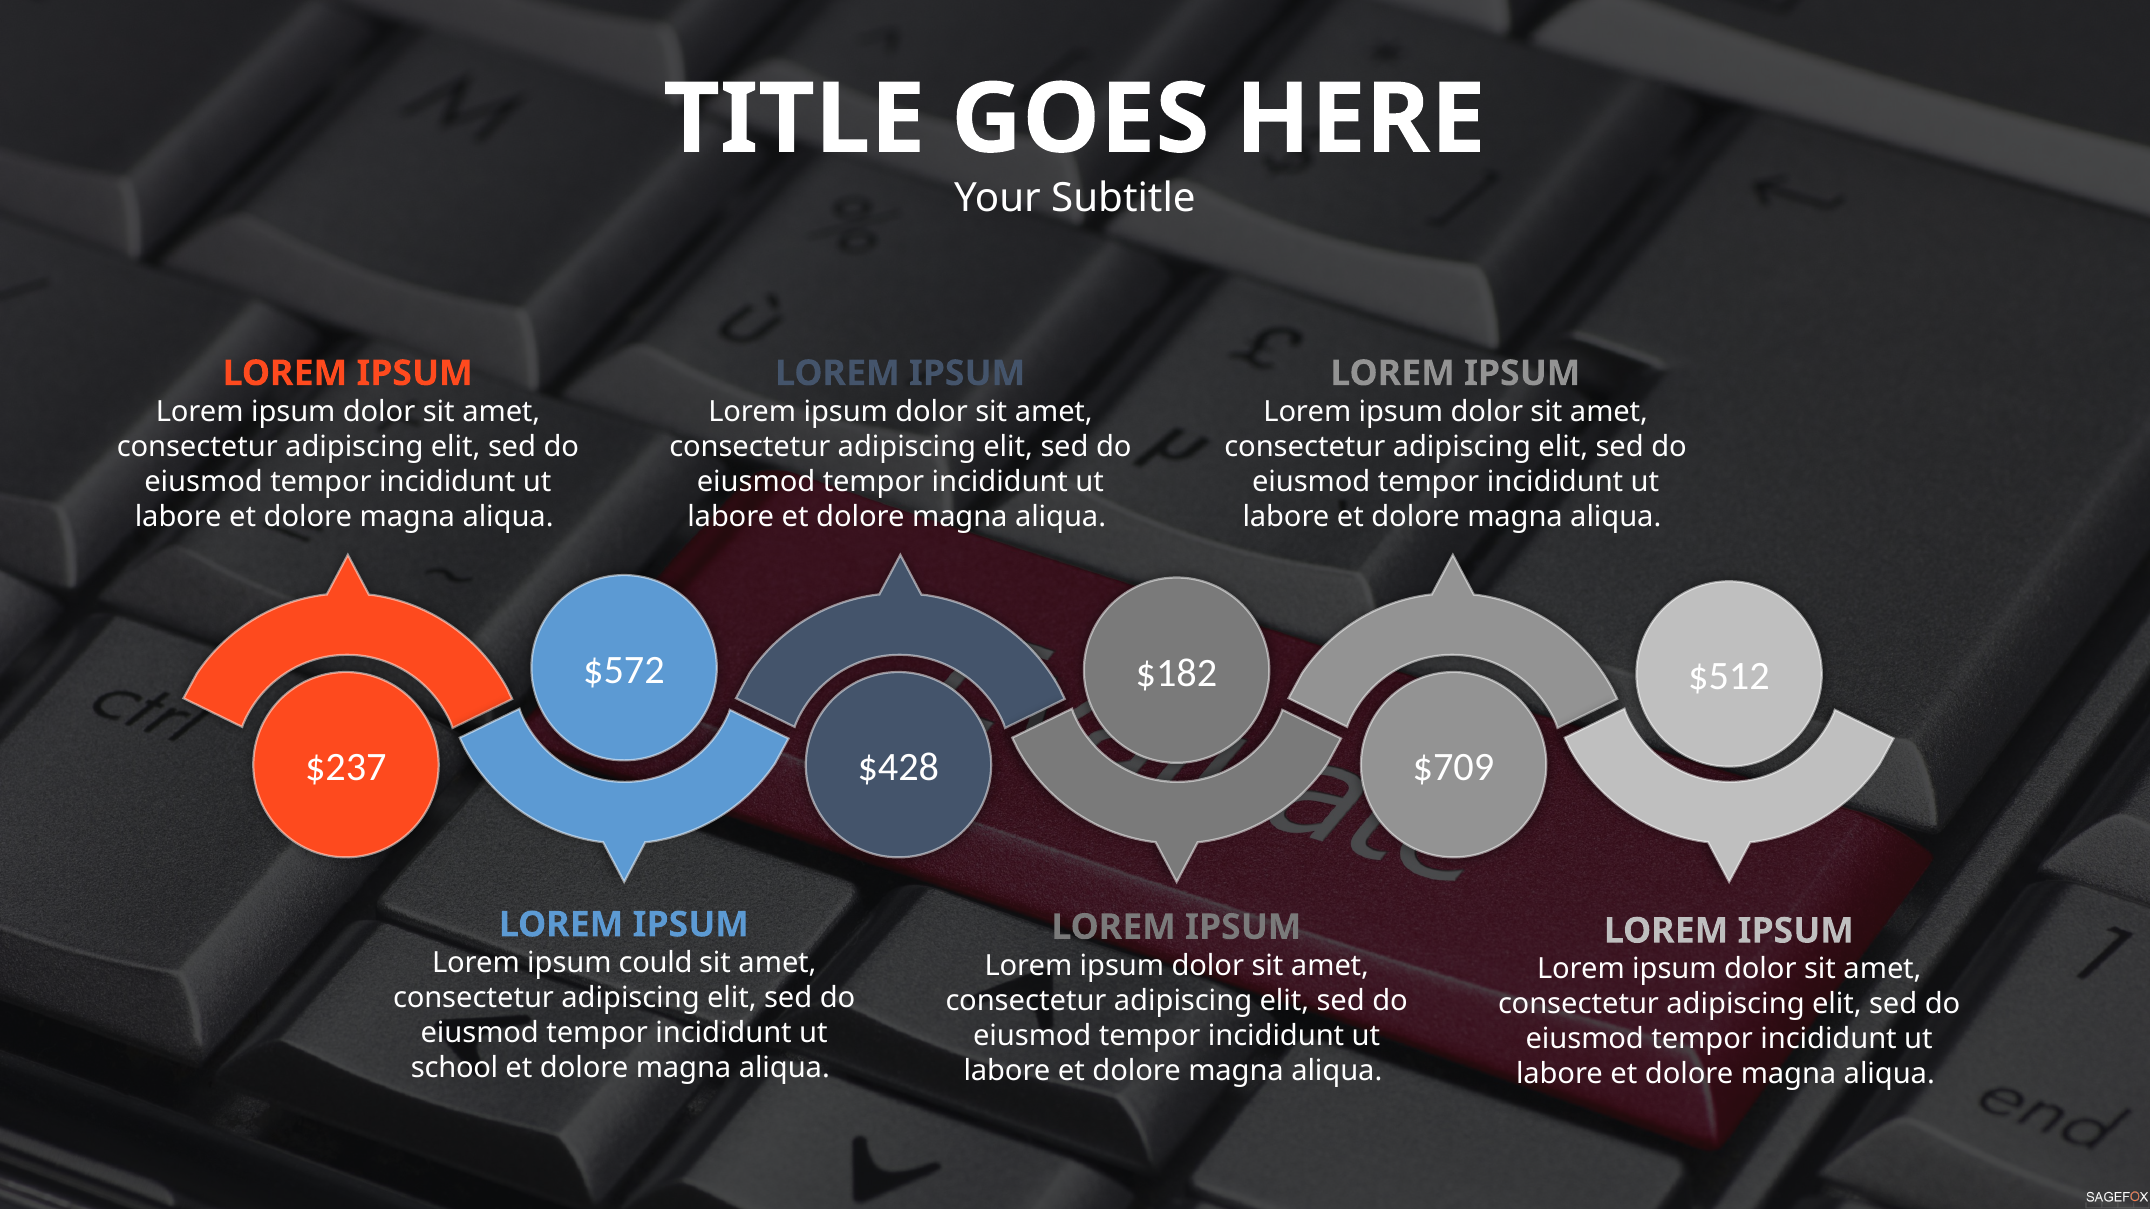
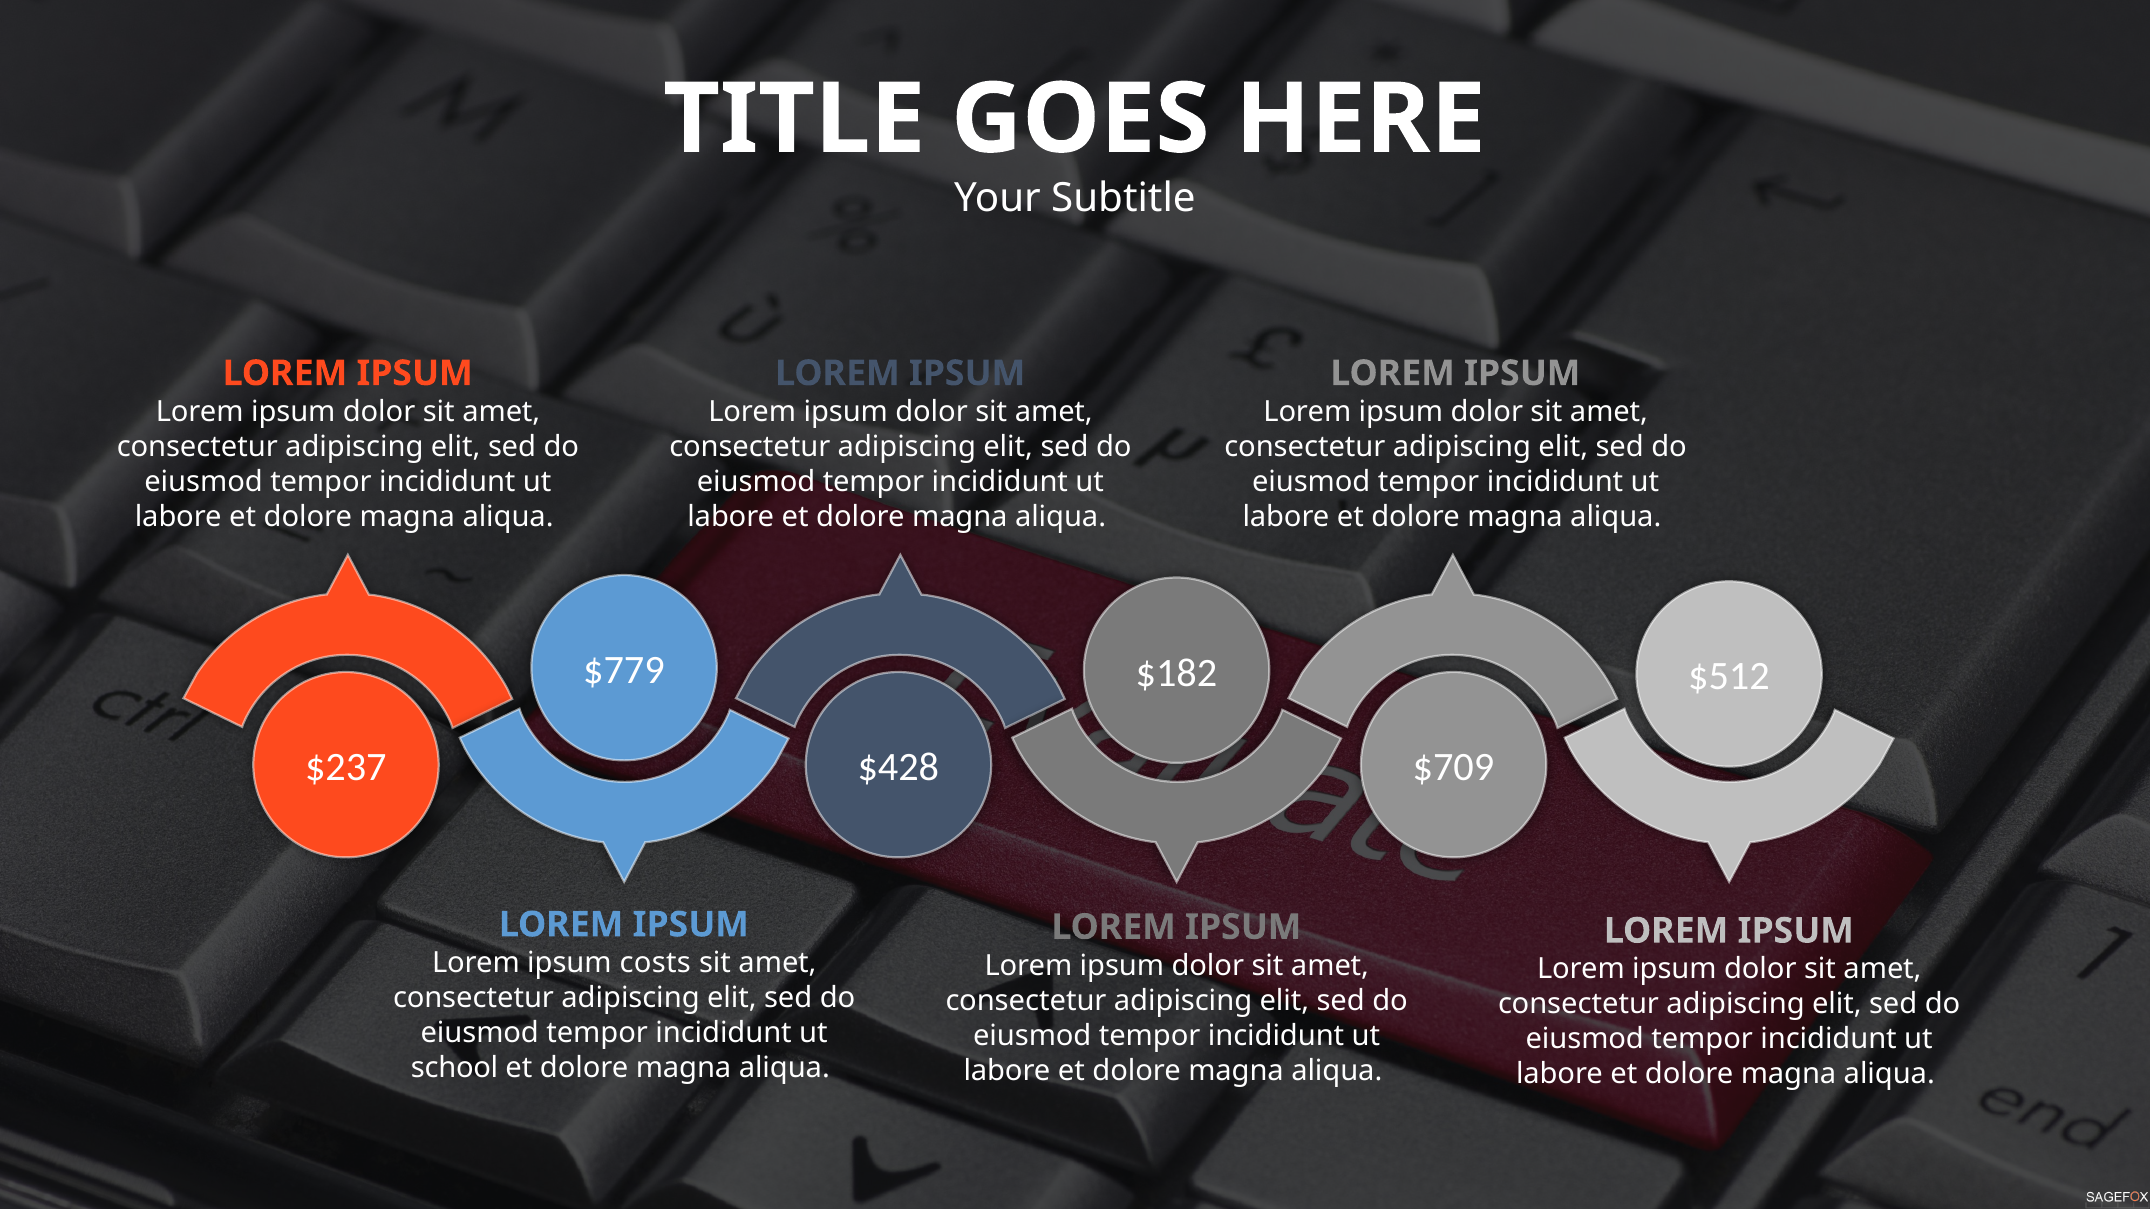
$572: $572 -> $779
could: could -> costs
